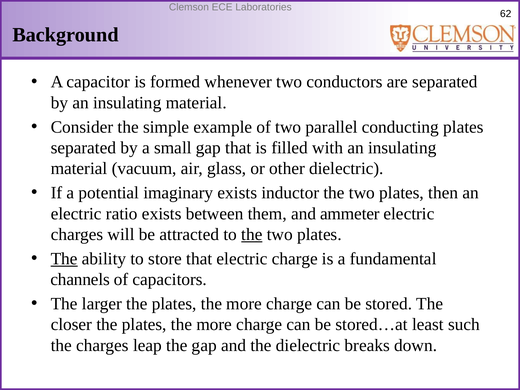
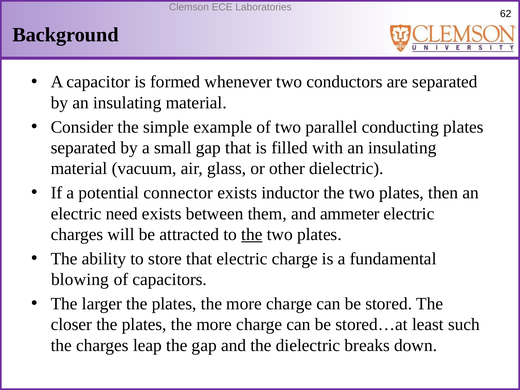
imaginary: imaginary -> connector
ratio: ratio -> need
The at (64, 259) underline: present -> none
channels: channels -> blowing
